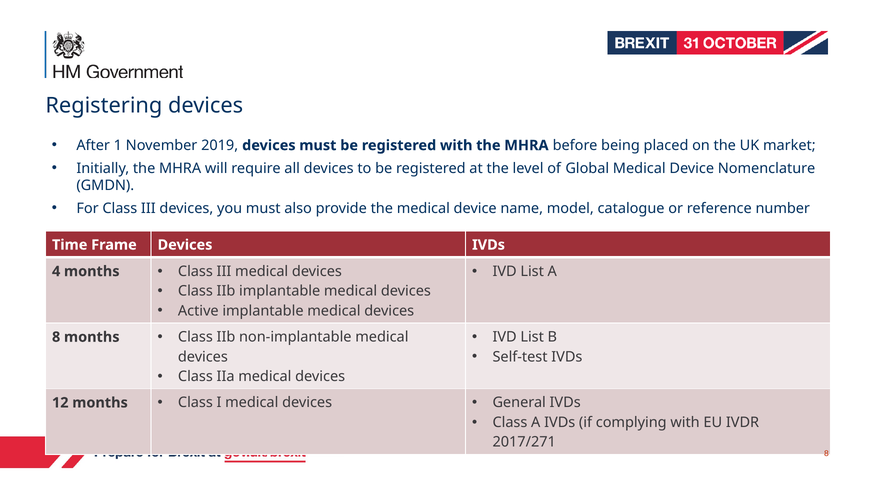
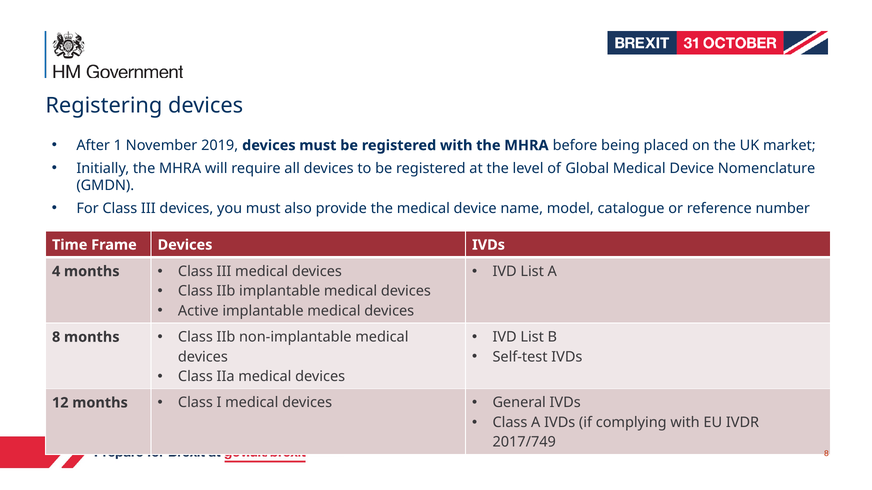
2017/271: 2017/271 -> 2017/749
